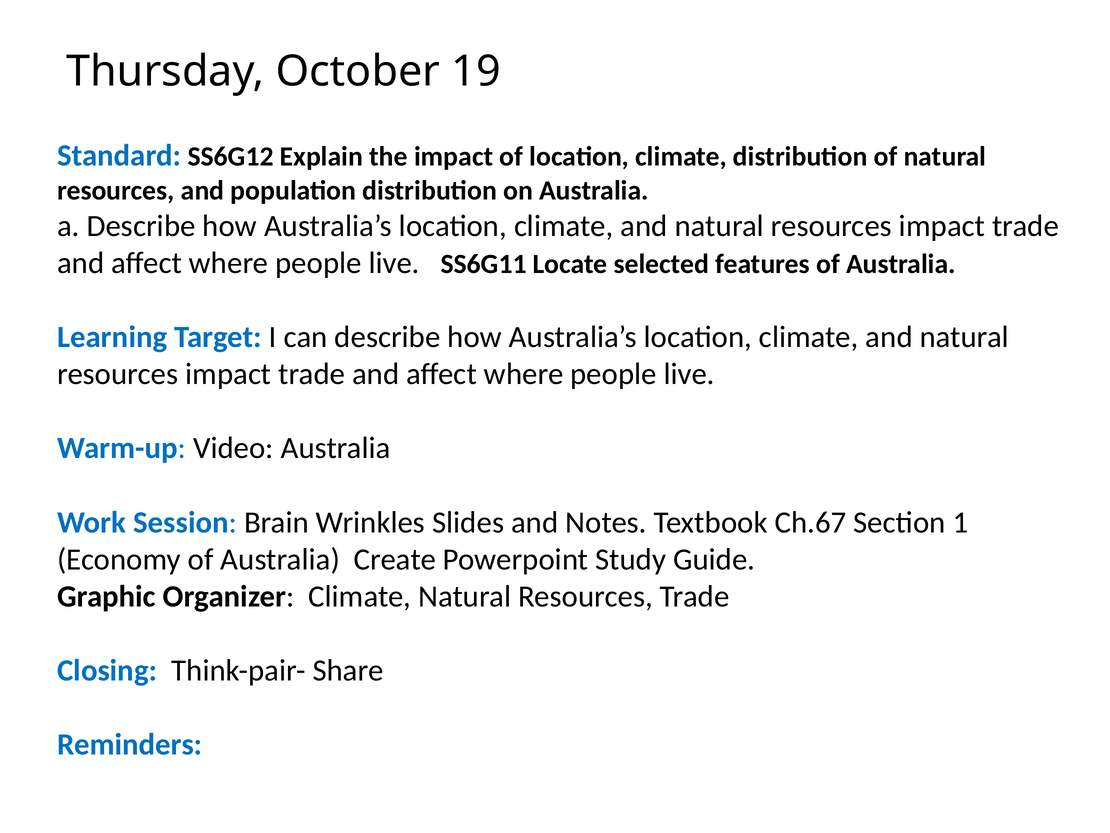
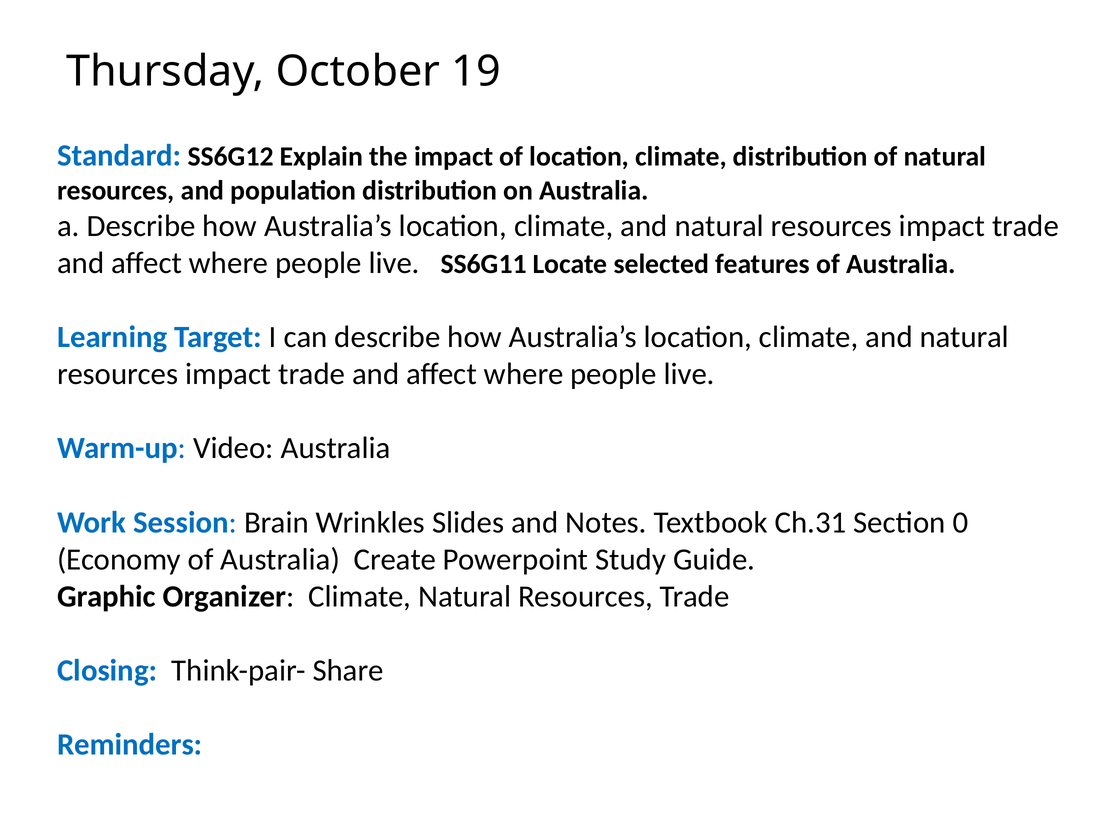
Ch.67: Ch.67 -> Ch.31
1: 1 -> 0
